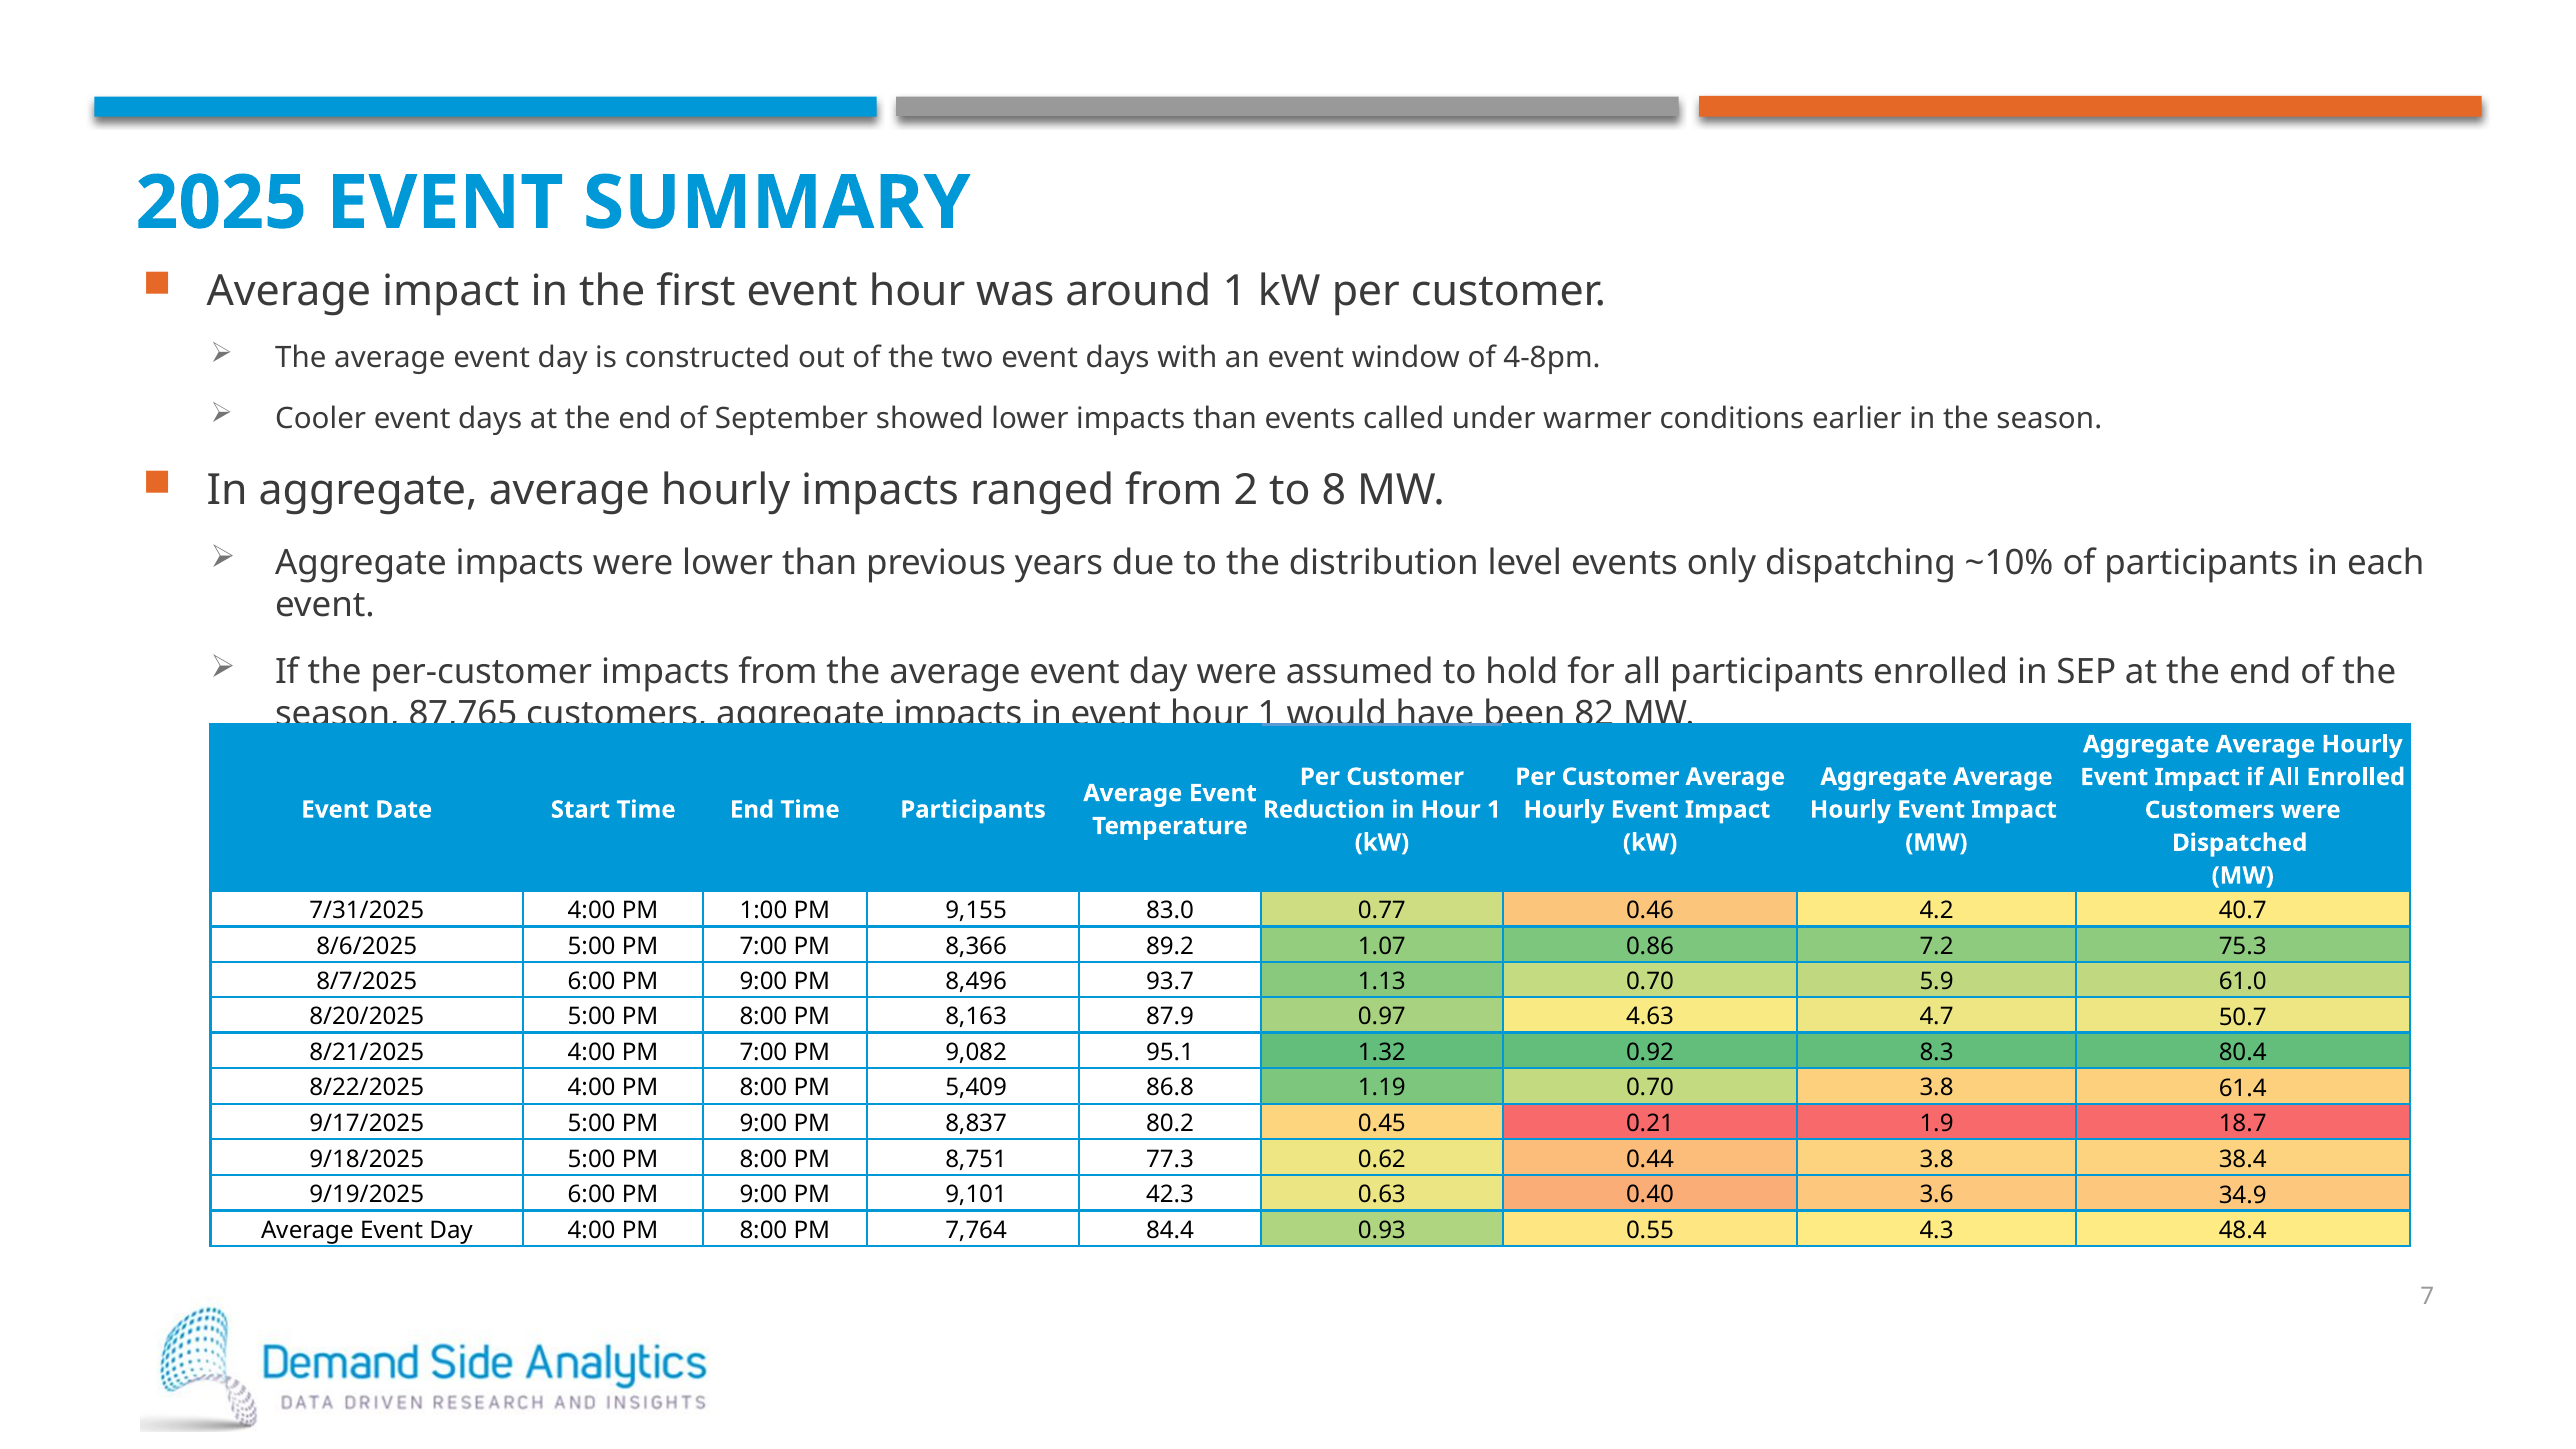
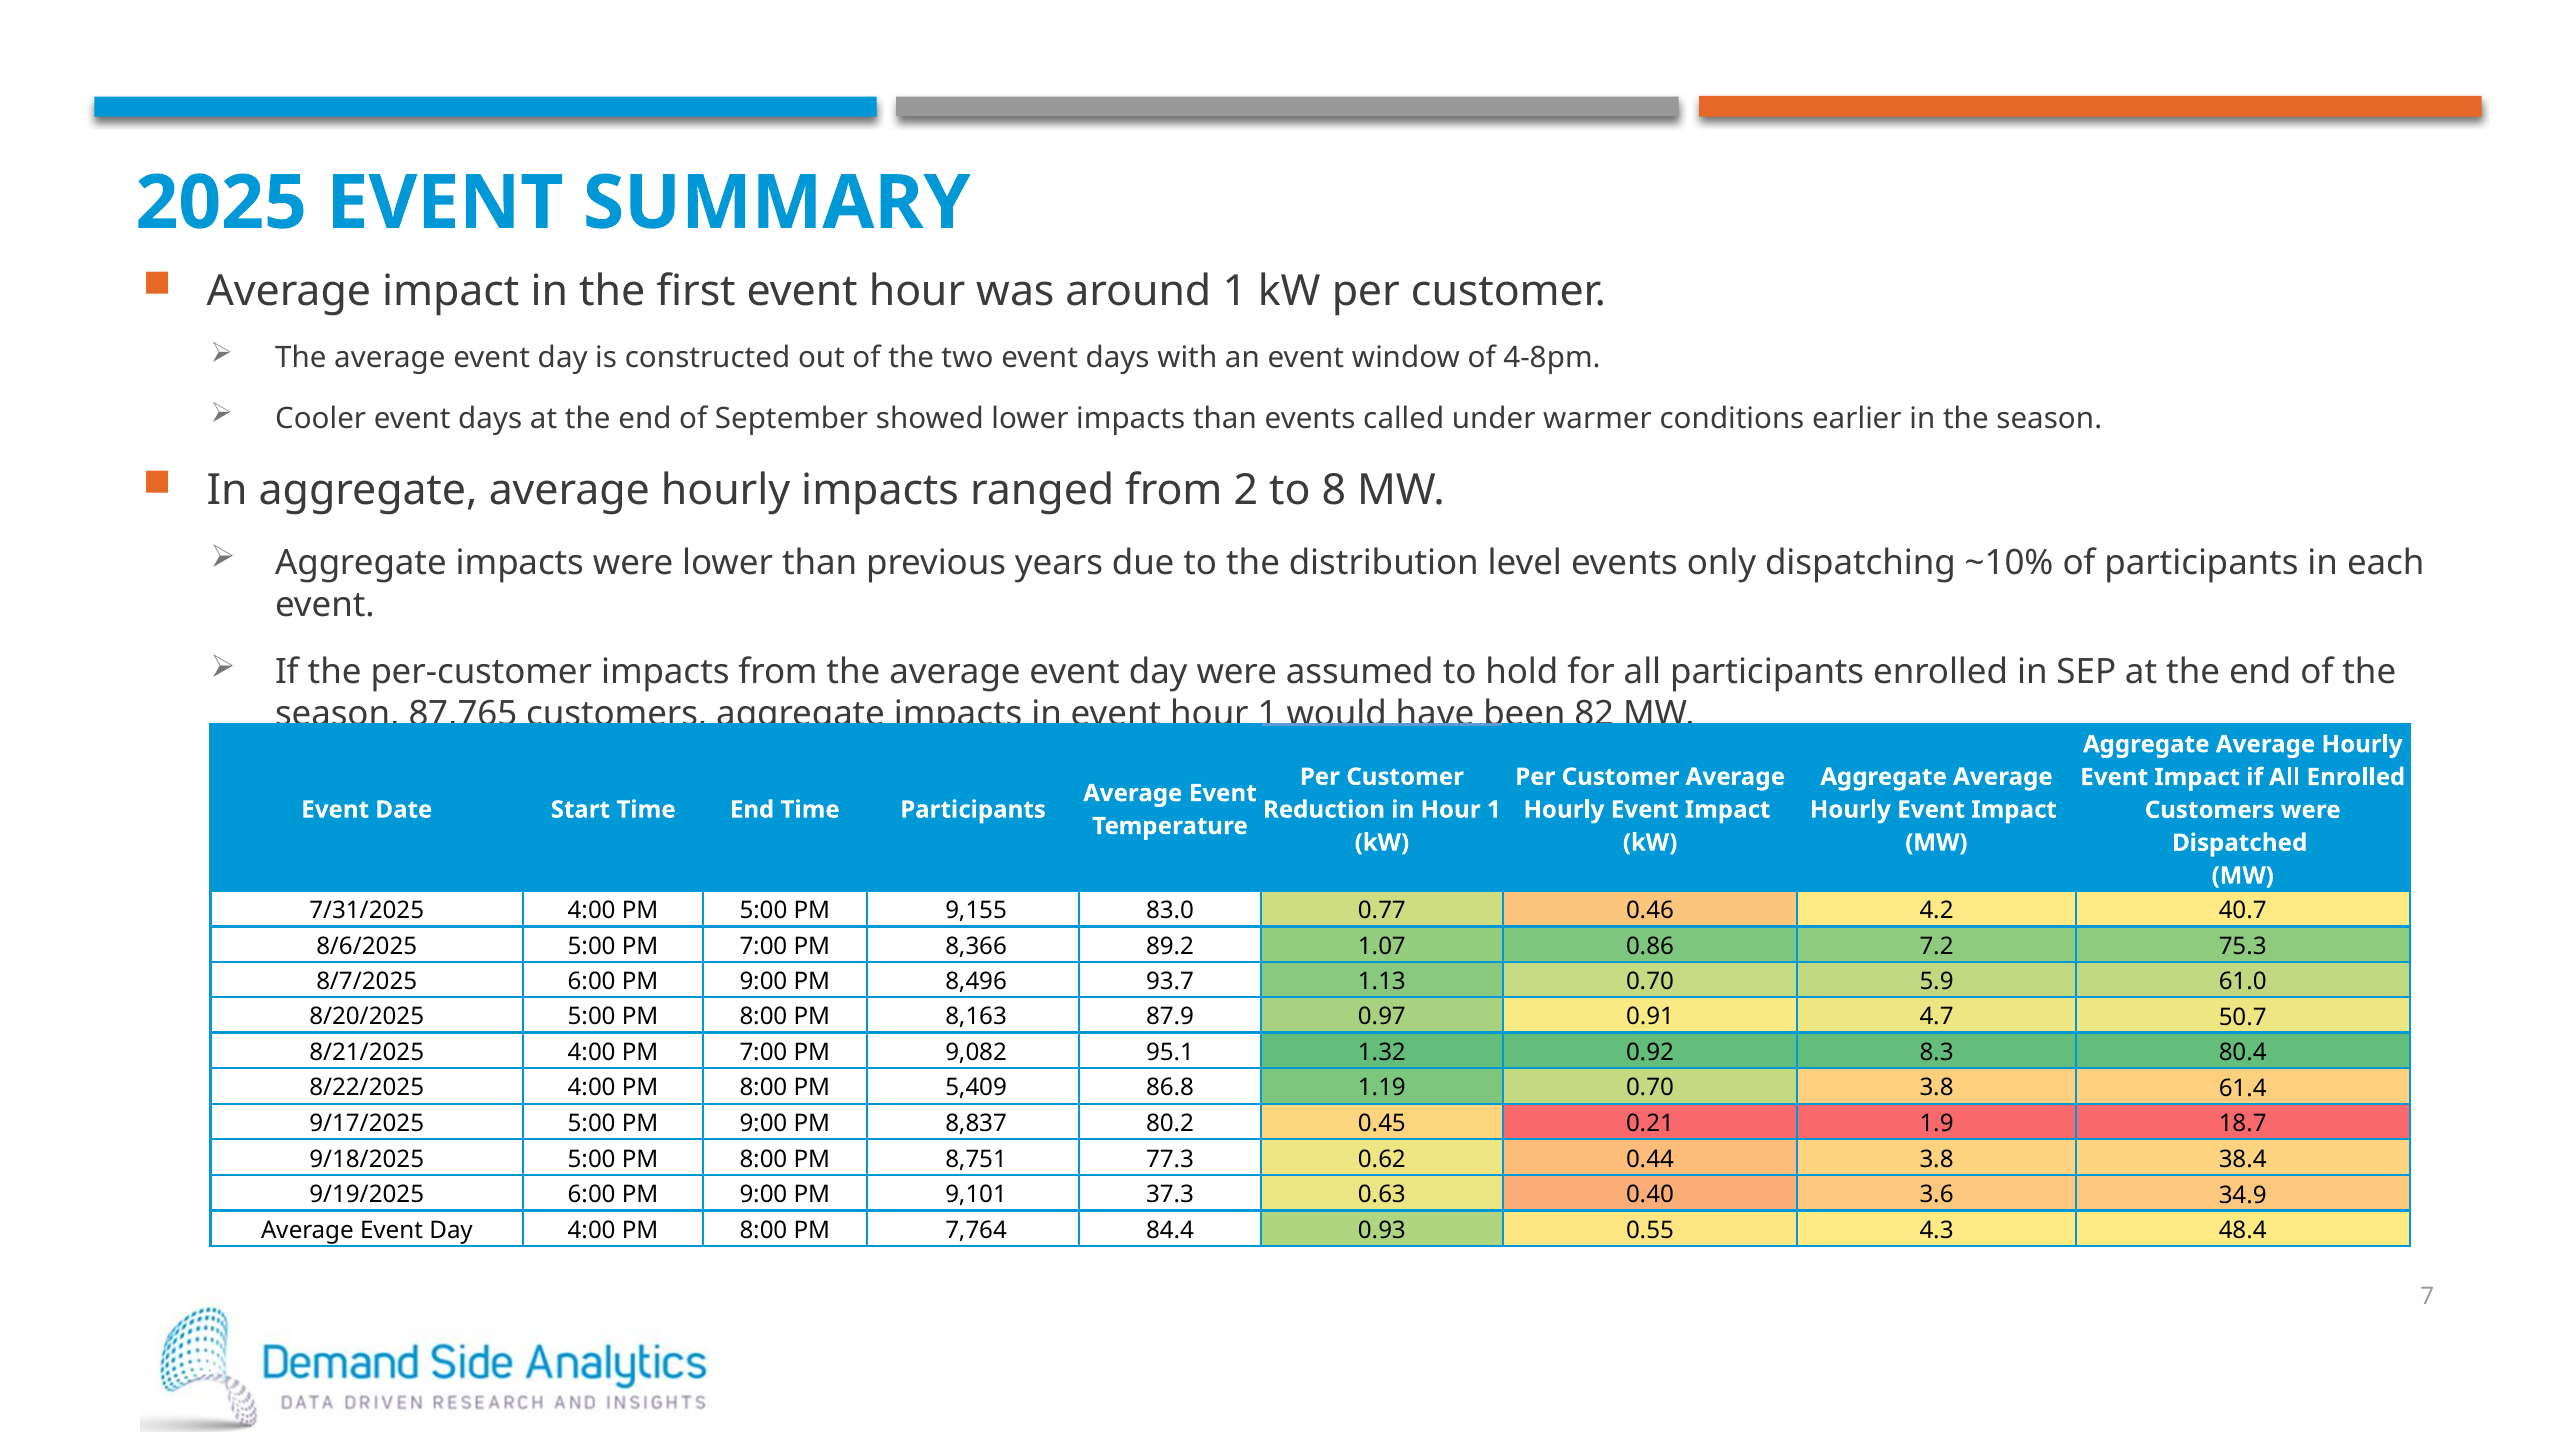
PM 1:00: 1:00 -> 5:00
4.63: 4.63 -> 0.91
42.3: 42.3 -> 37.3
